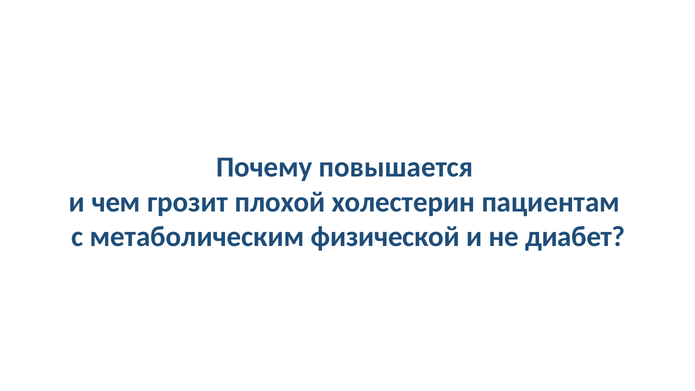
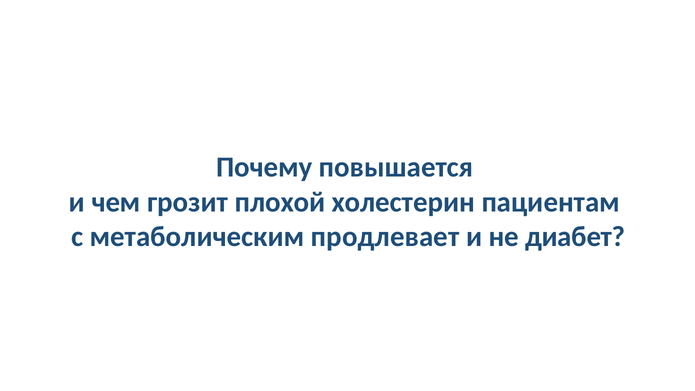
физической: физической -> продлевает
